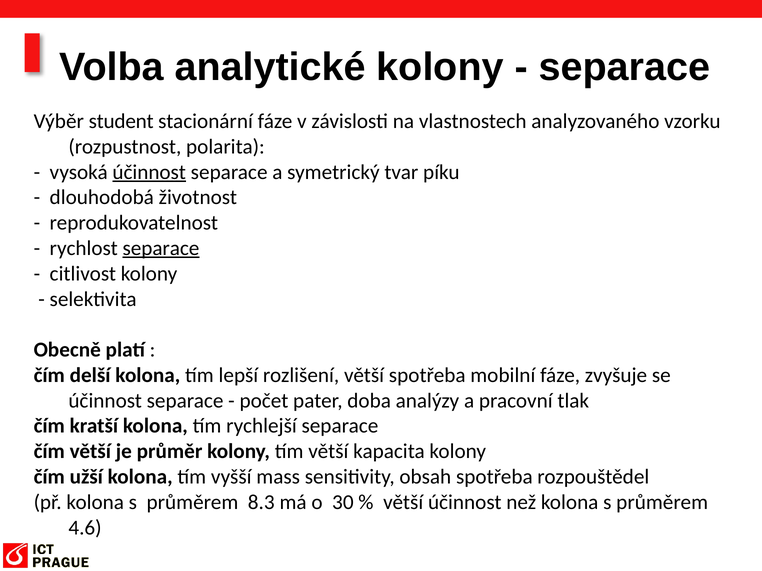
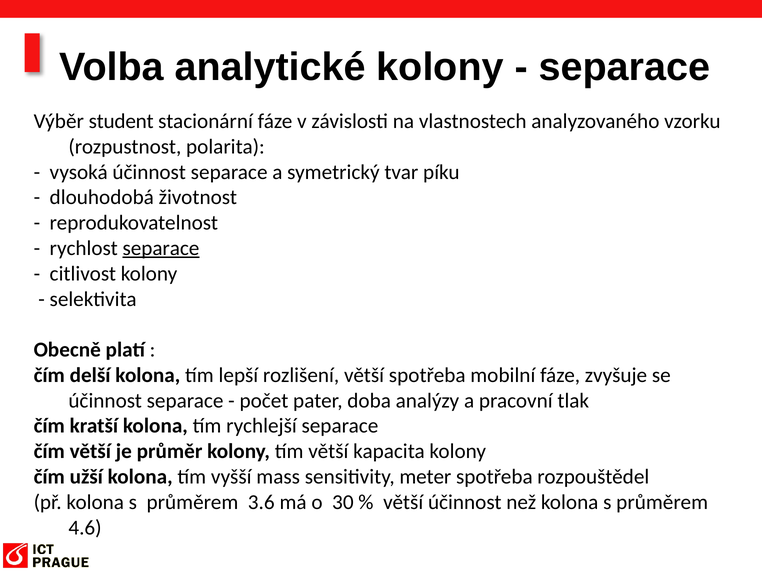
účinnost at (149, 172) underline: present -> none
obsah: obsah -> meter
8.3: 8.3 -> 3.6
